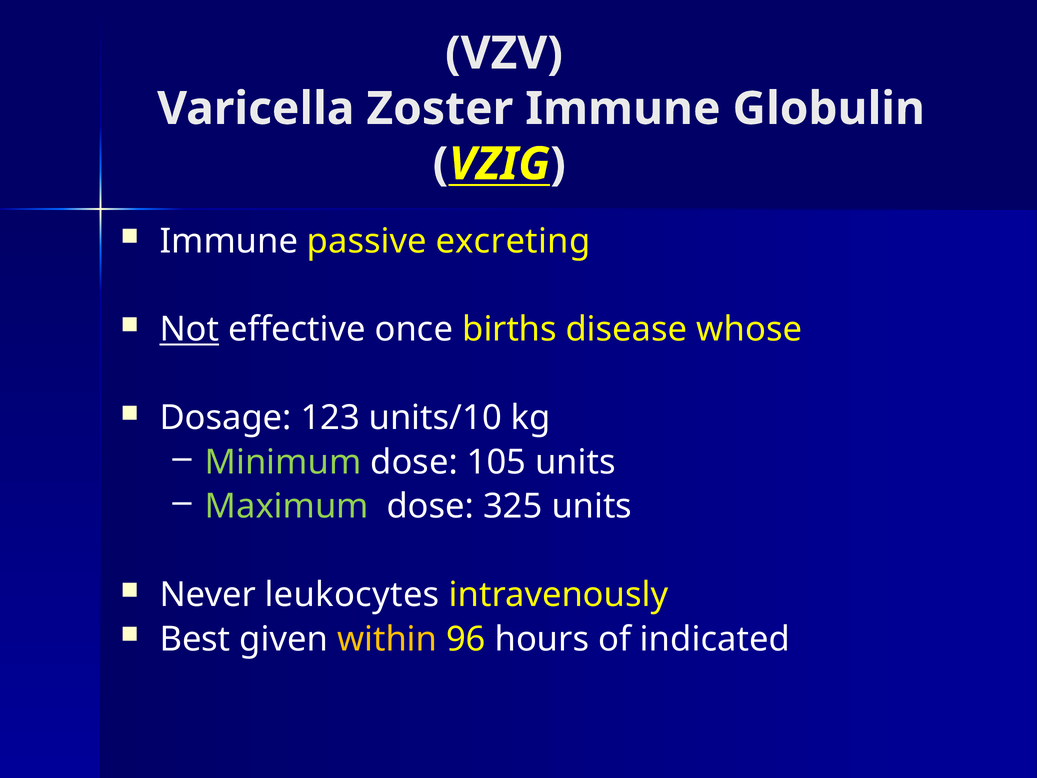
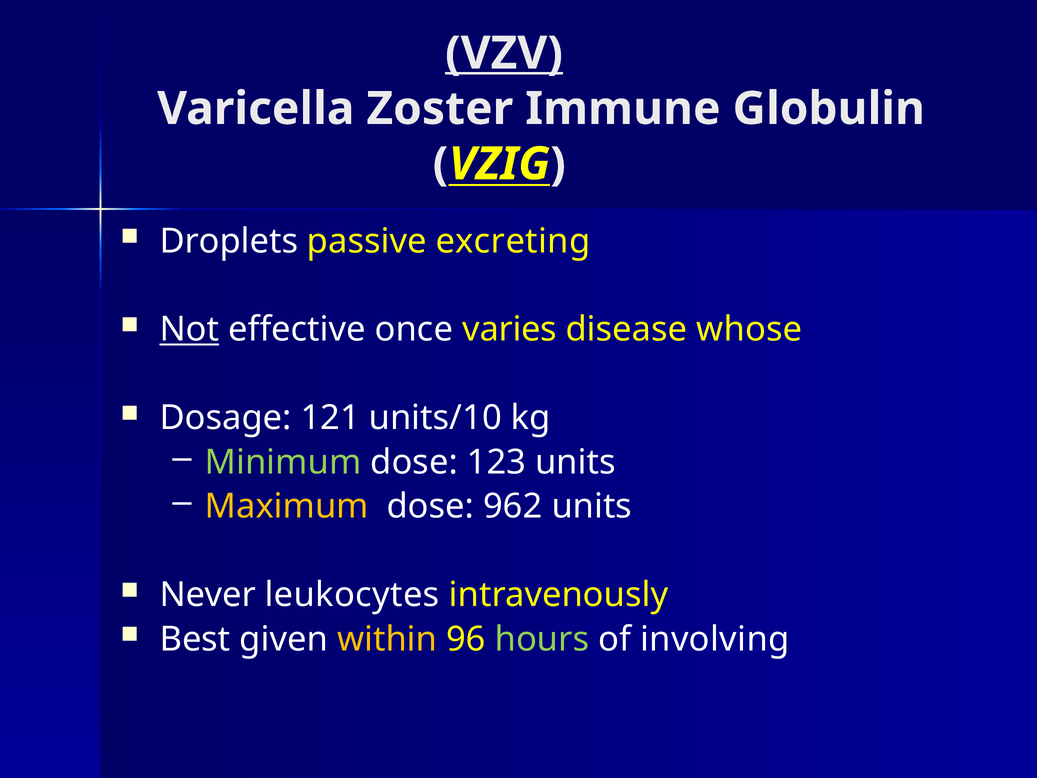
VZV underline: none -> present
Immune at (229, 241): Immune -> Droplets
births: births -> varies
123: 123 -> 121
105: 105 -> 123
Maximum colour: light green -> yellow
325: 325 -> 962
hours colour: white -> light green
indicated: indicated -> involving
